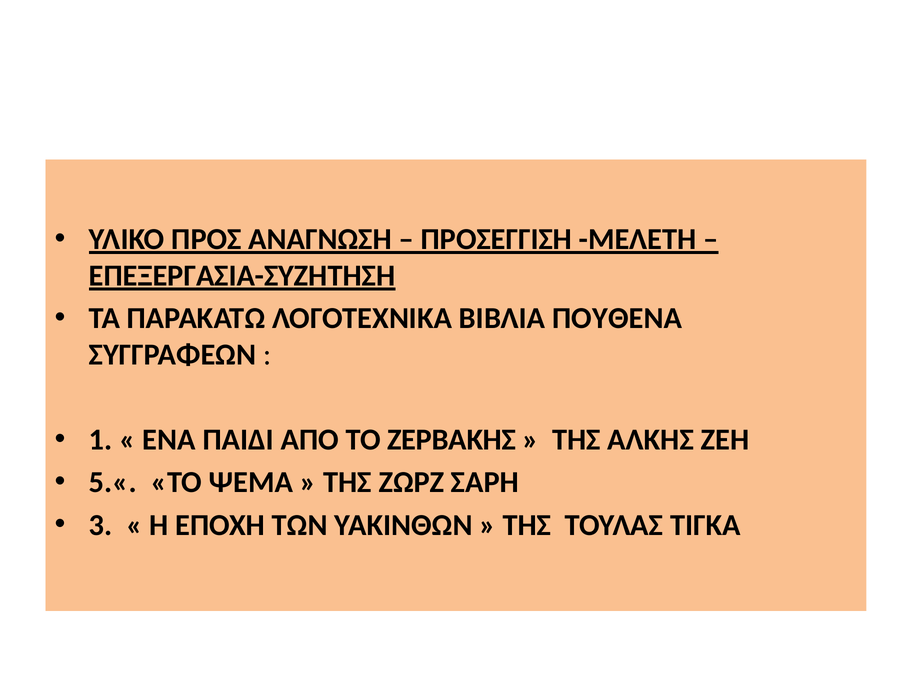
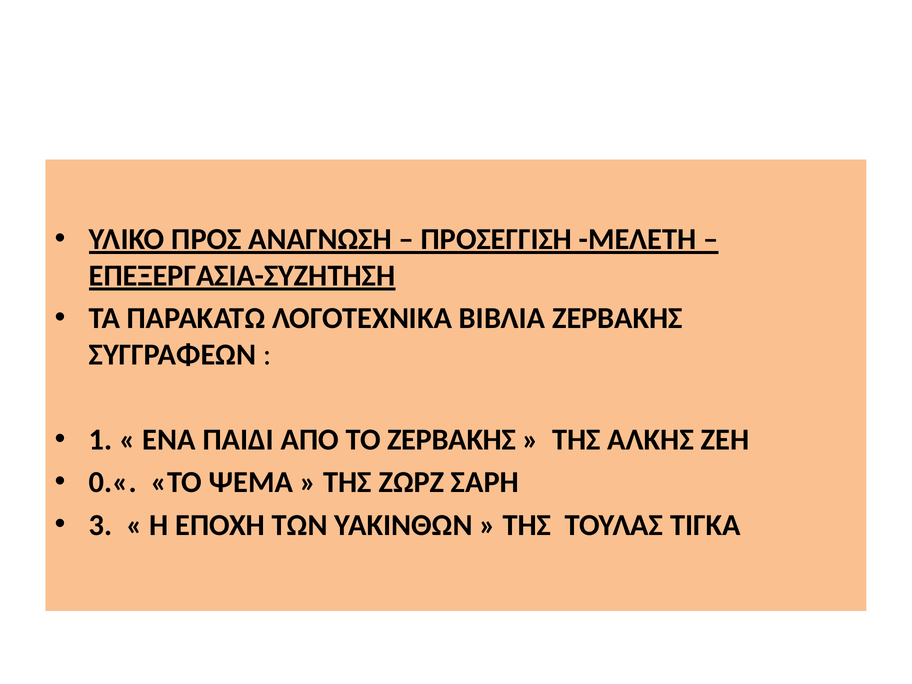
ΒΙΒΛΙΑ ΠΟΥΘΕΝΑ: ΠΟΥΘΕΝΑ -> ΖΕΡΒΑΚΗΣ
5.«: 5.« -> 0.«
